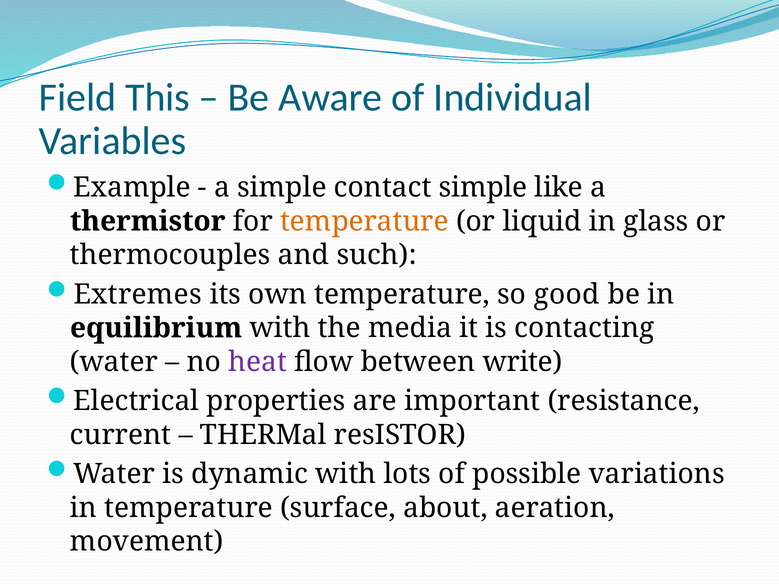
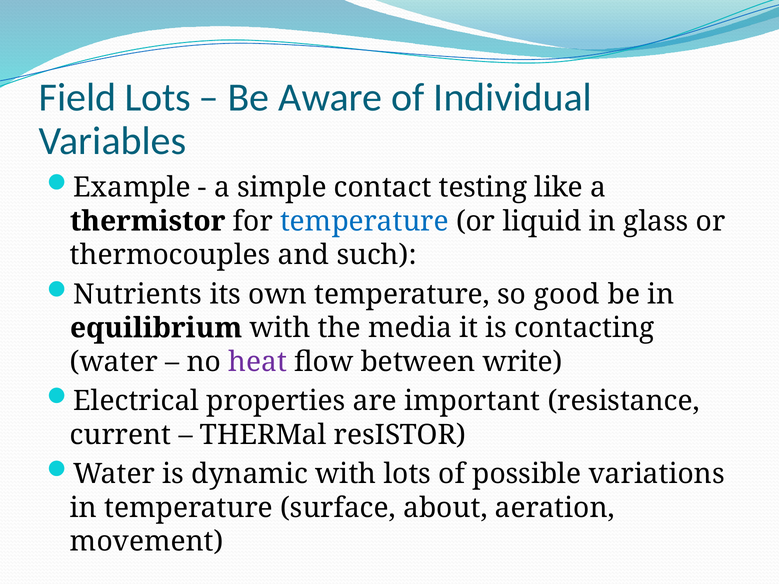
Field This: This -> Lots
contact simple: simple -> testing
temperature at (364, 221) colour: orange -> blue
Extremes: Extremes -> Nutrients
